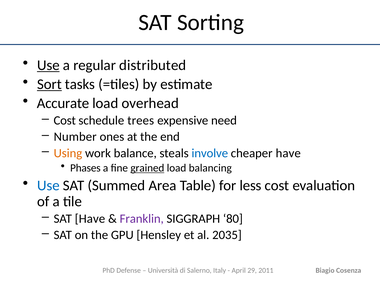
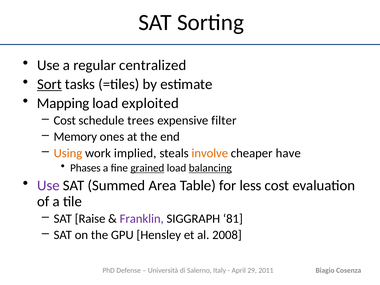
Use at (48, 65) underline: present -> none
distributed: distributed -> centralized
Accurate: Accurate -> Mapping
overhead: overhead -> exploited
need: need -> filter
Number: Number -> Memory
balance: balance -> implied
involve colour: blue -> orange
balancing underline: none -> present
Use at (48, 185) colour: blue -> purple
SAT Have: Have -> Raise
80: 80 -> 81
2035: 2035 -> 2008
